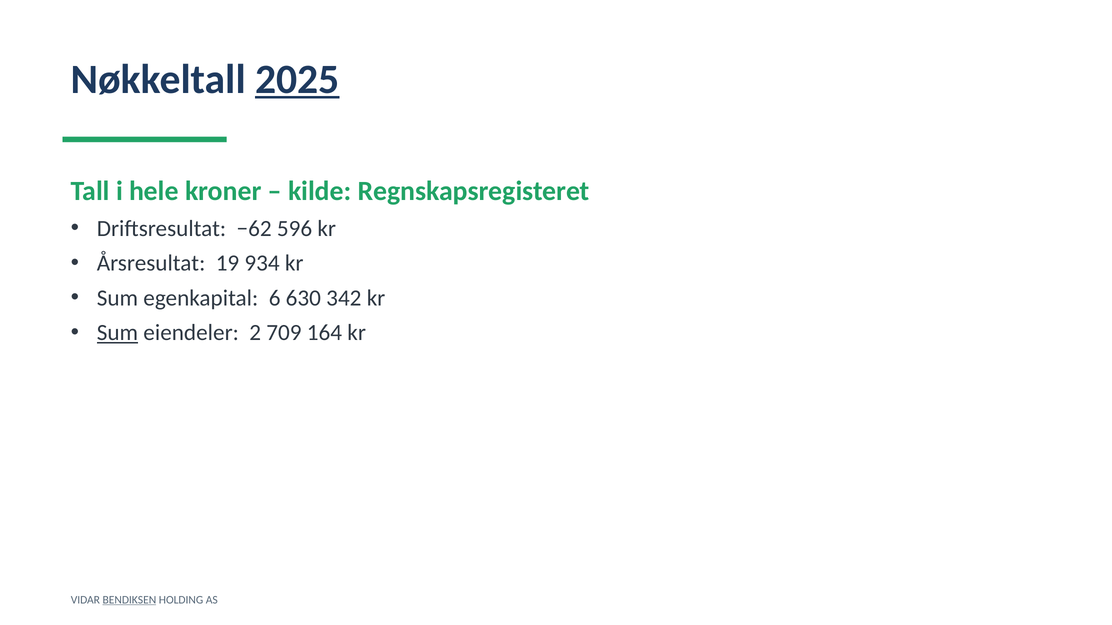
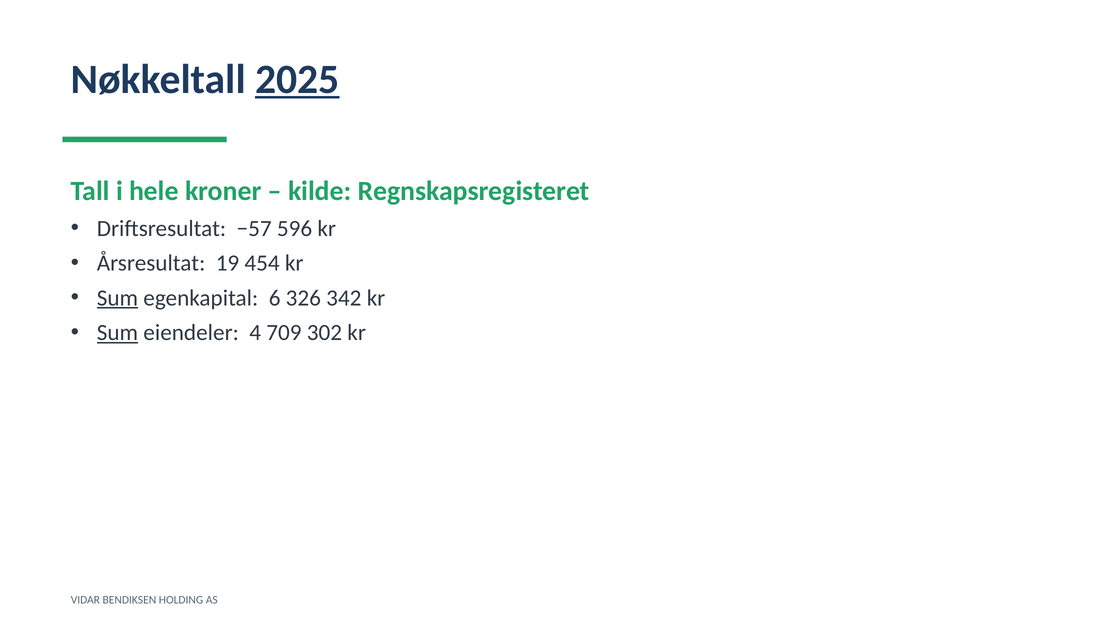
−62: −62 -> −57
934: 934 -> 454
Sum at (117, 298) underline: none -> present
630: 630 -> 326
2: 2 -> 4
164: 164 -> 302
BENDIKSEN underline: present -> none
